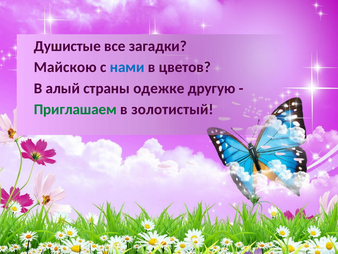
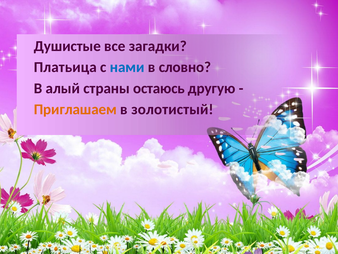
Майскою: Майскою -> Платьица
цветов: цветов -> словно
одежке: одежке -> остаюсь
Приглашаем colour: green -> orange
